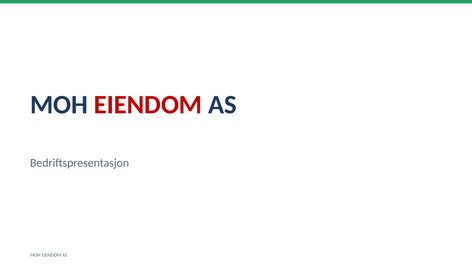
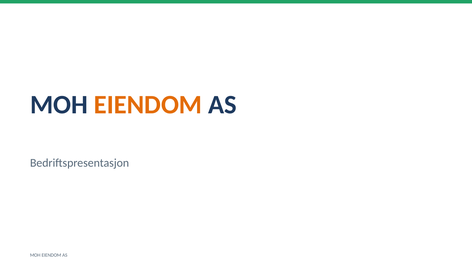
EIENDOM at (148, 105) colour: red -> orange
